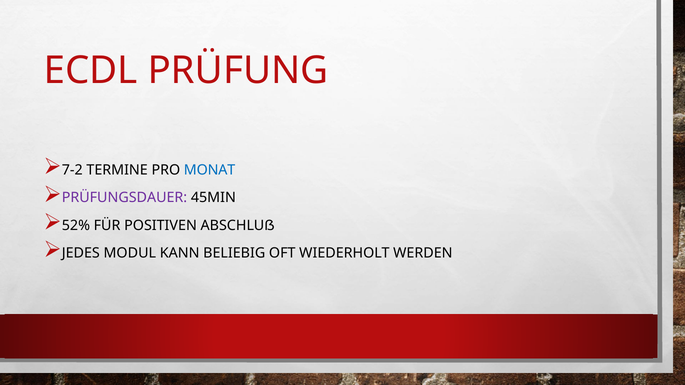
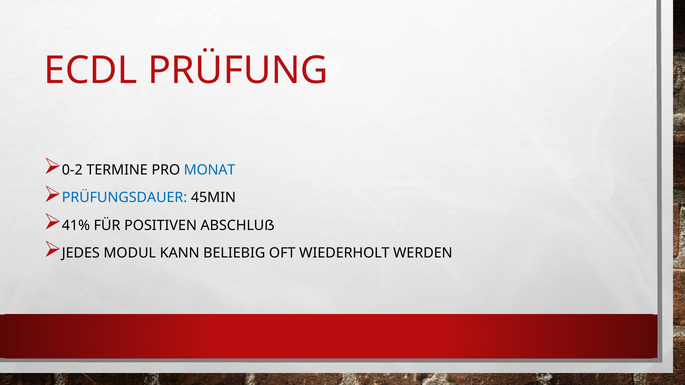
7-2: 7-2 -> 0-2
PRÜFUNGSDAUER colour: purple -> blue
52%: 52% -> 41%
